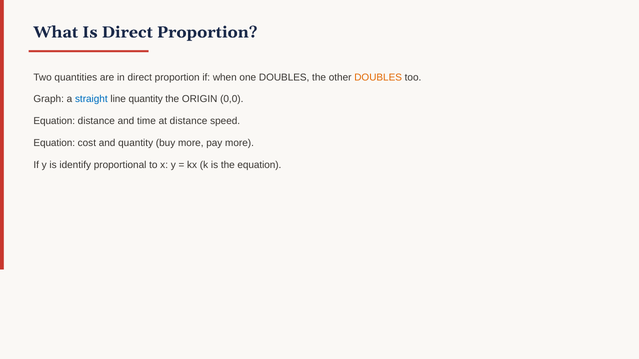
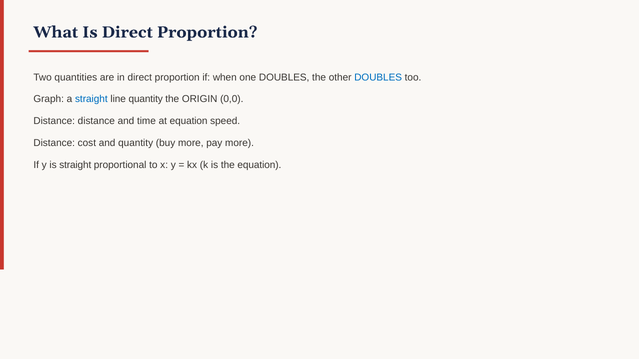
DOUBLES at (378, 77) colour: orange -> blue
Equation at (54, 121): Equation -> Distance
at distance: distance -> equation
Equation at (54, 143): Equation -> Distance
is identify: identify -> straight
